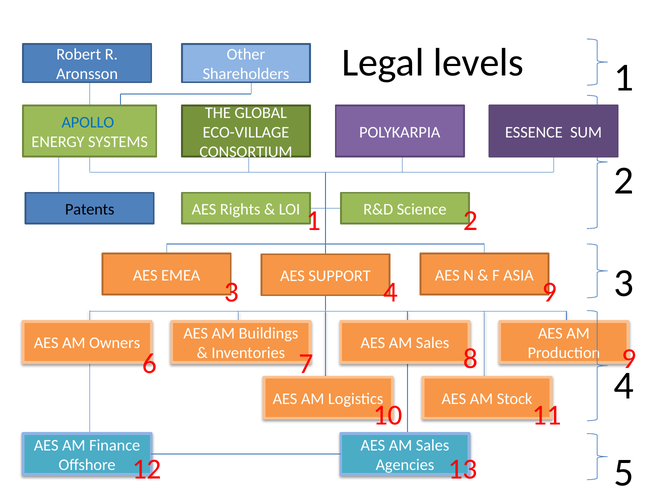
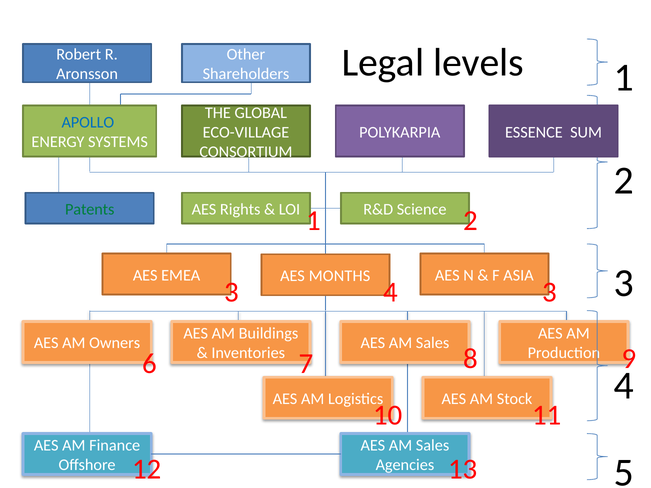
Patents colour: black -> green
SUPPORT: SUPPORT -> MONTHS
4 9: 9 -> 3
